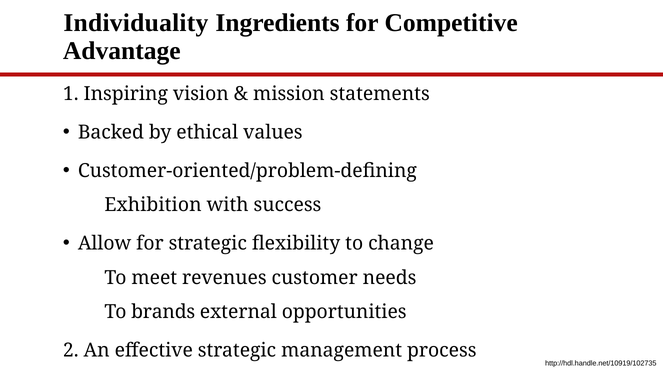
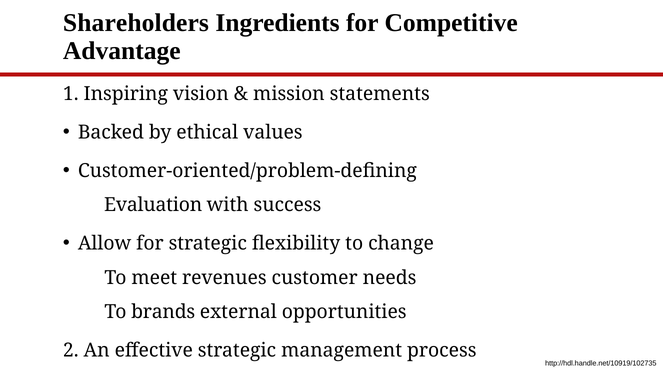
Individuality: Individuality -> Shareholders
Exhibition: Exhibition -> Evaluation
